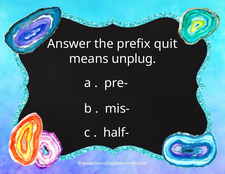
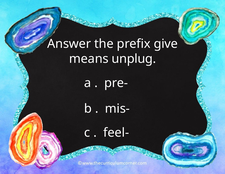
quit: quit -> give
half-: half- -> feel-
